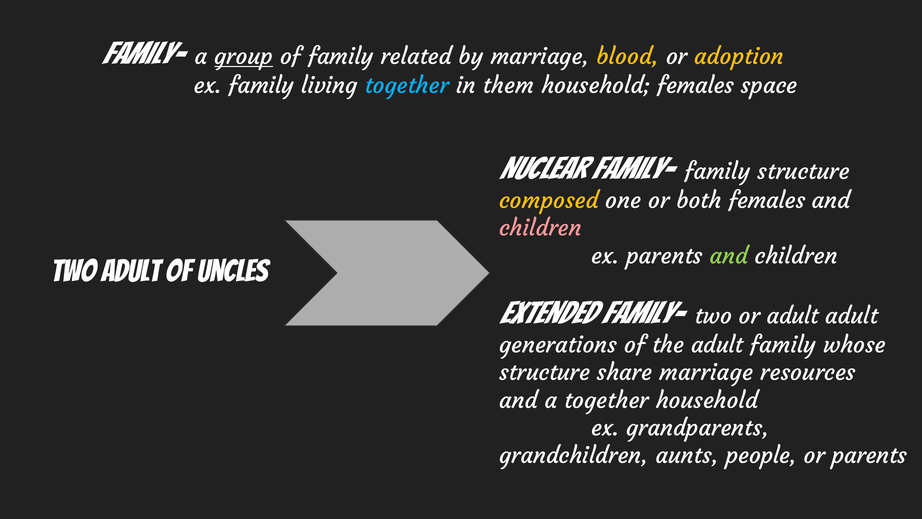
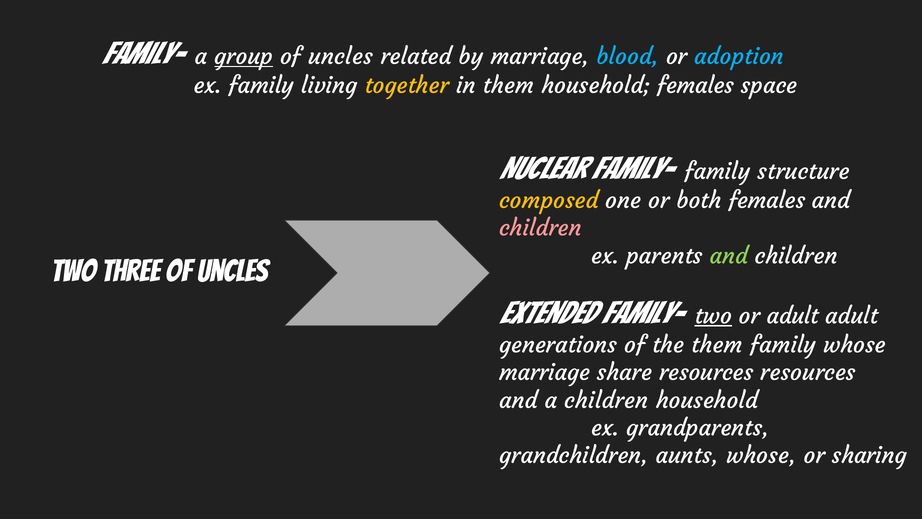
family at (341, 57): family -> uncles
blood colour: yellow -> light blue
adoption colour: yellow -> light blue
together at (407, 86) colour: light blue -> yellow
Two adult: adult -> three
two at (713, 316) underline: none -> present
the adult: adult -> them
structure at (545, 373): structure -> marriage
share marriage: marriage -> resources
a together: together -> children
aunts people: people -> whose
or parents: parents -> sharing
